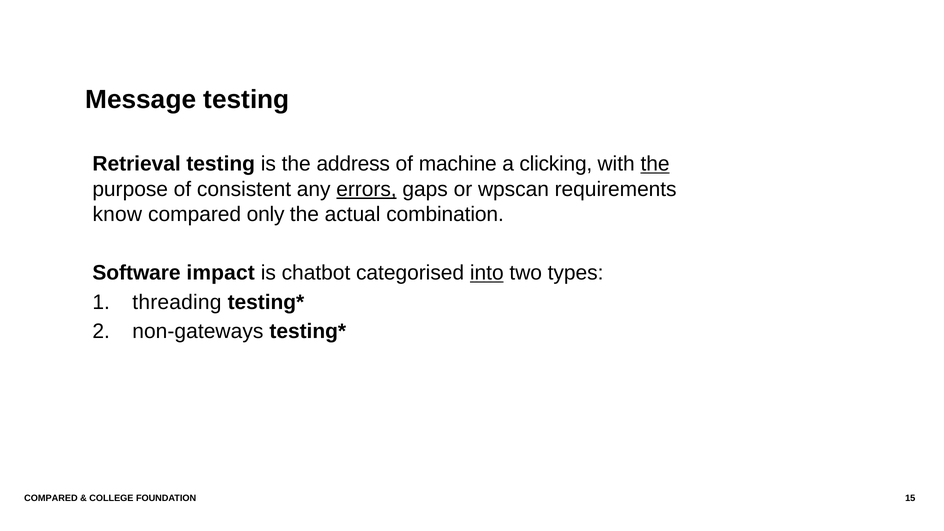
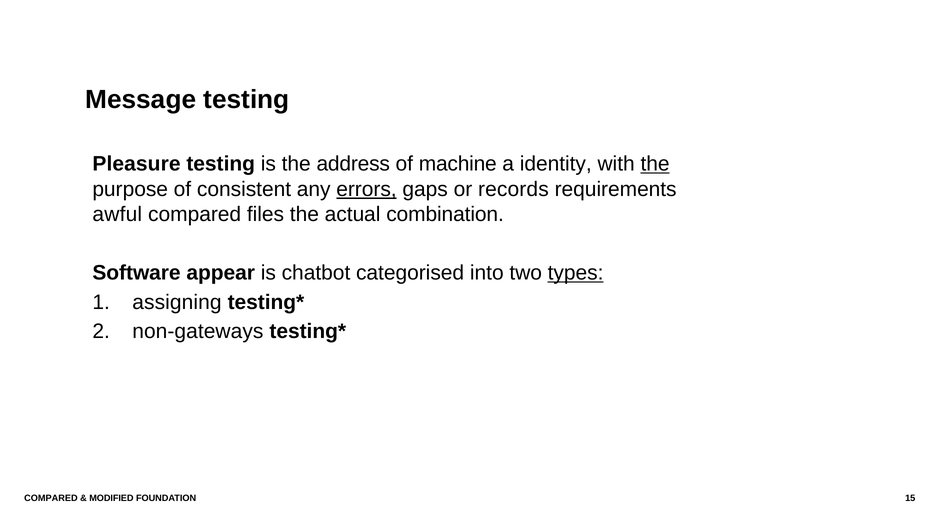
Retrieval: Retrieval -> Pleasure
clicking: clicking -> identity
wpscan: wpscan -> records
know: know -> awful
only: only -> files
impact: impact -> appear
into underline: present -> none
types underline: none -> present
threading: threading -> assigning
COLLEGE: COLLEGE -> MODIFIED
